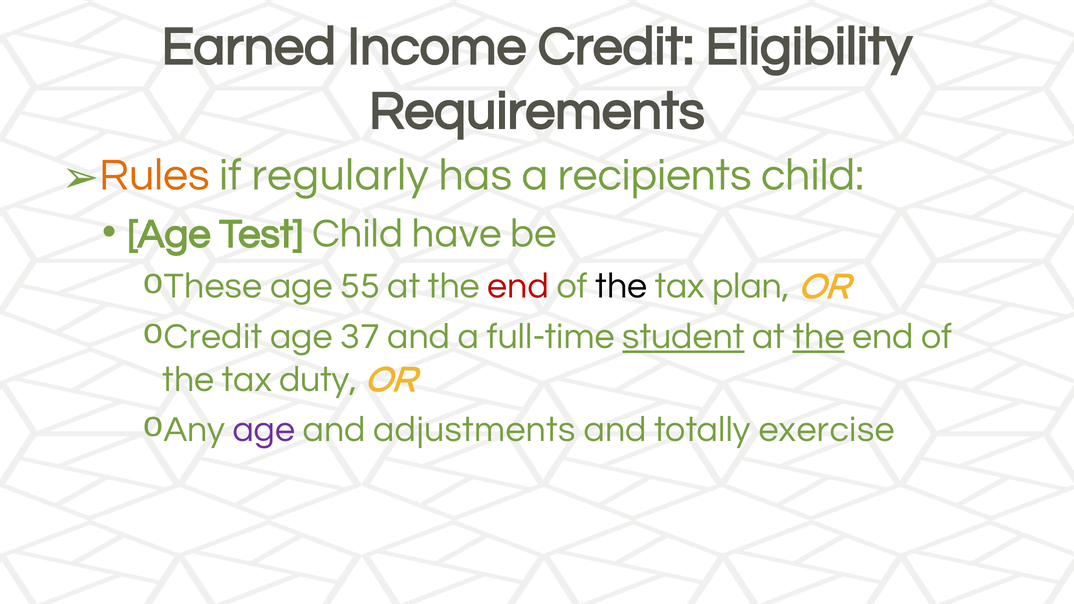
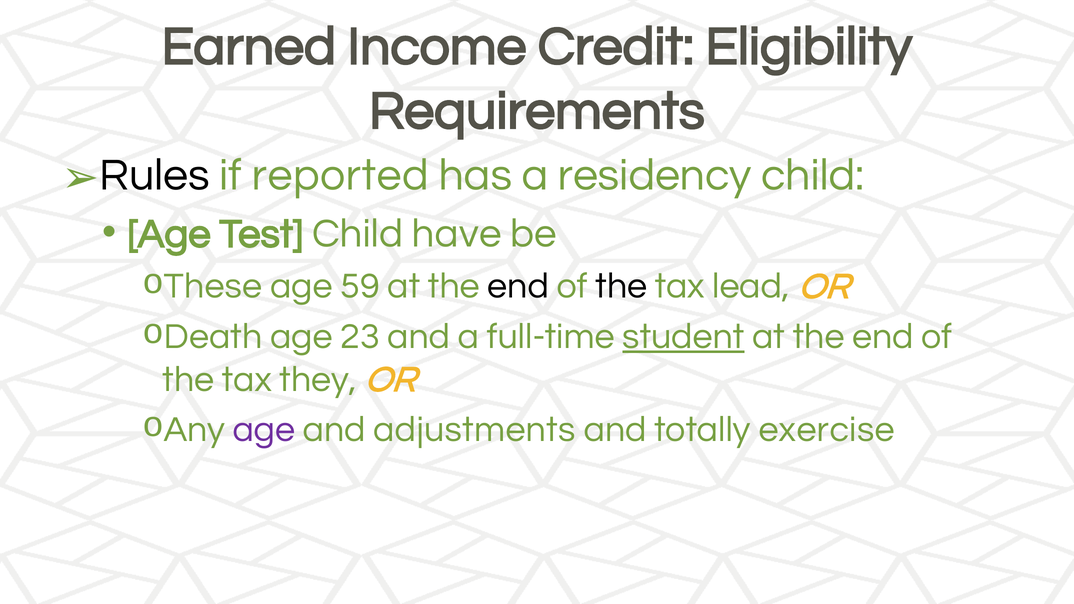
Rules colour: orange -> black
regularly: regularly -> reported
recipients: recipients -> residency
55: 55 -> 59
end at (518, 286) colour: red -> black
plan: plan -> lead
Credit at (213, 336): Credit -> Death
37: 37 -> 23
the at (819, 336) underline: present -> none
duty: duty -> they
